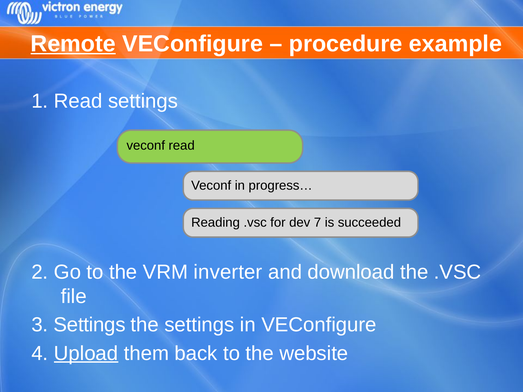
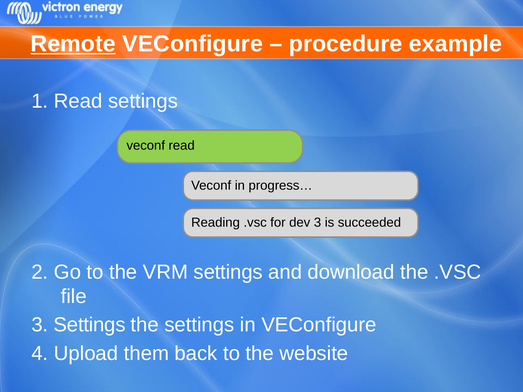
dev 7: 7 -> 3
VRM inverter: inverter -> settings
Upload underline: present -> none
